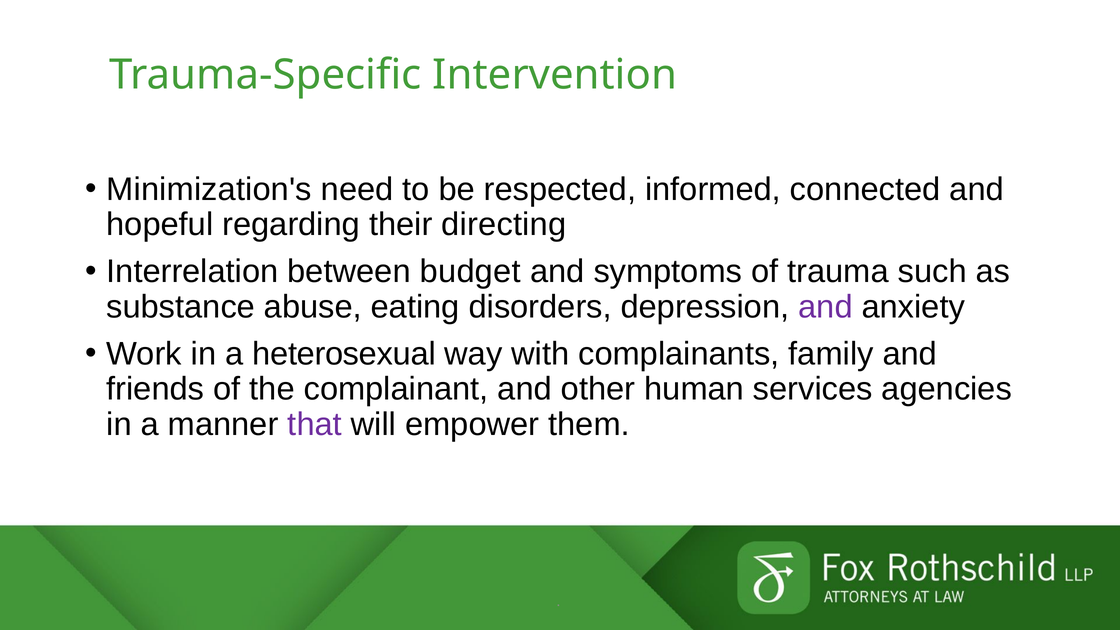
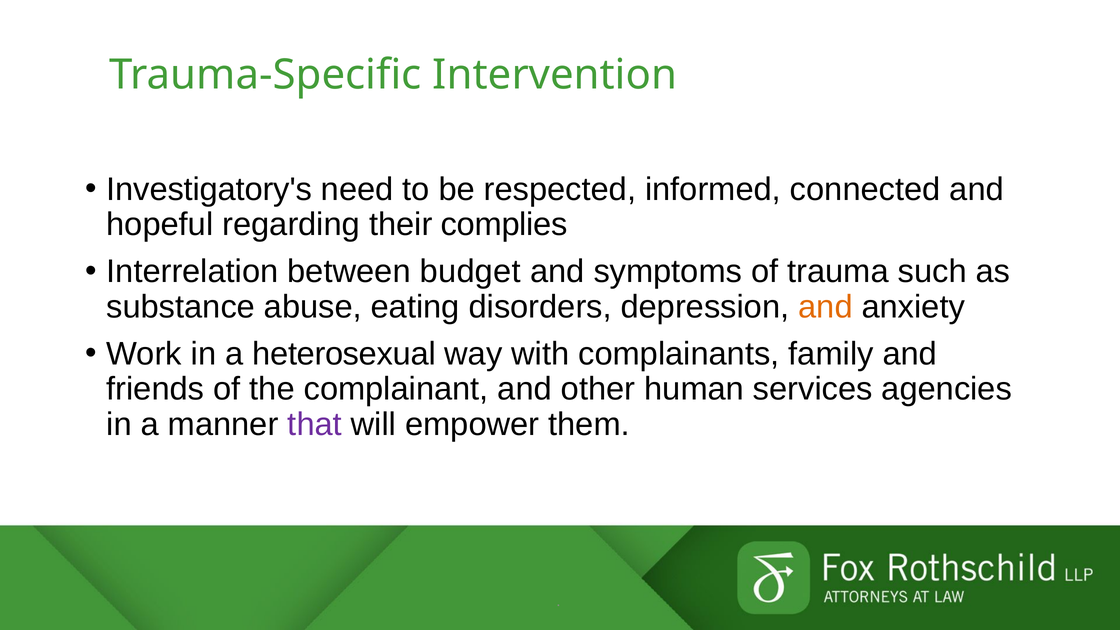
Minimization's: Minimization's -> Investigatory's
directing: directing -> complies
and at (825, 307) colour: purple -> orange
